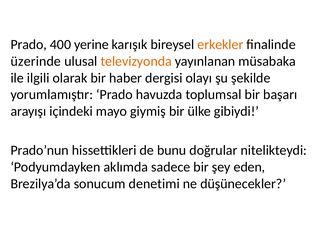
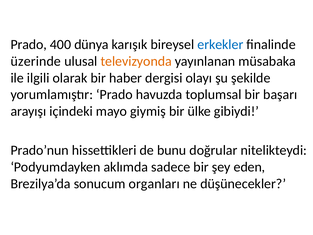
yerine: yerine -> dünya
erkekler colour: orange -> blue
denetimi: denetimi -> organları
